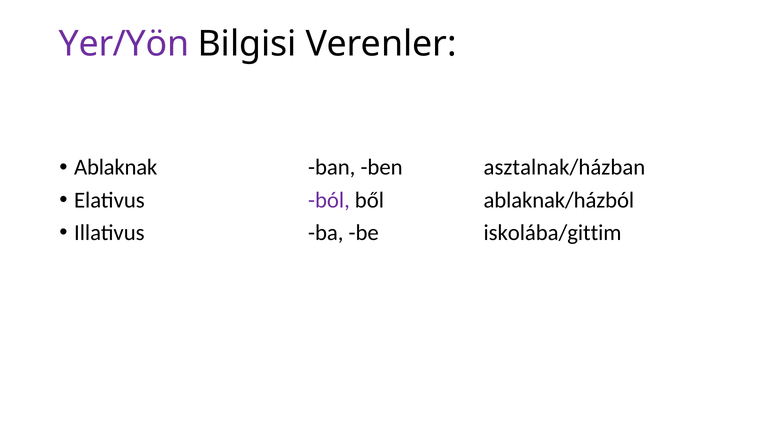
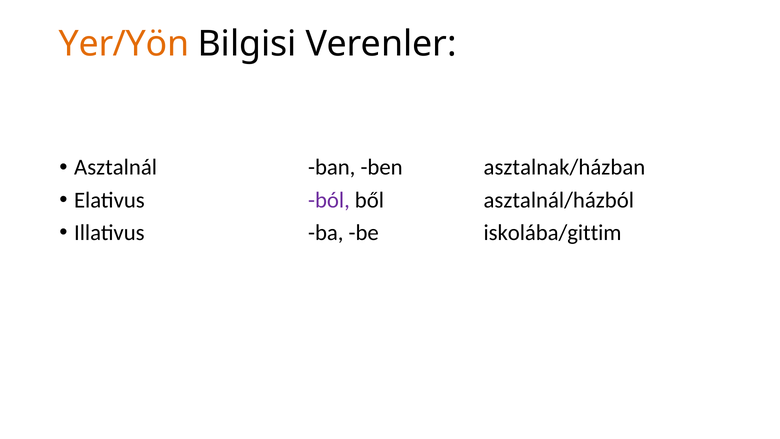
Yer/Yön colour: purple -> orange
Ablaknak: Ablaknak -> Asztalnál
ablaknak/házból: ablaknak/házból -> asztalnál/házból
